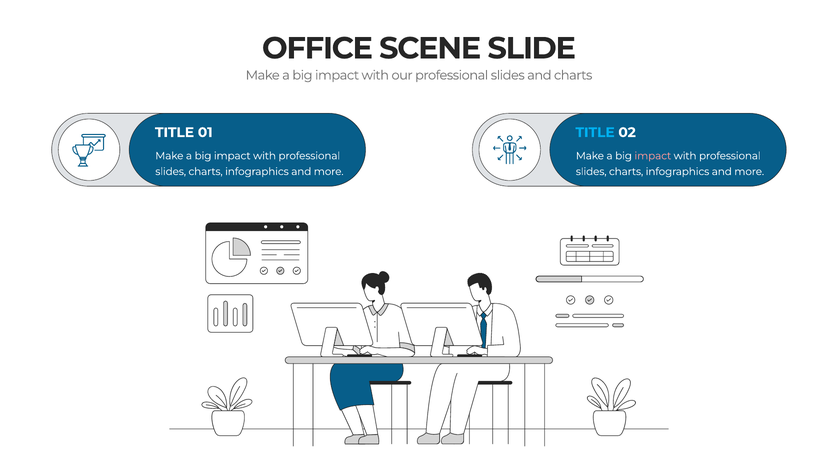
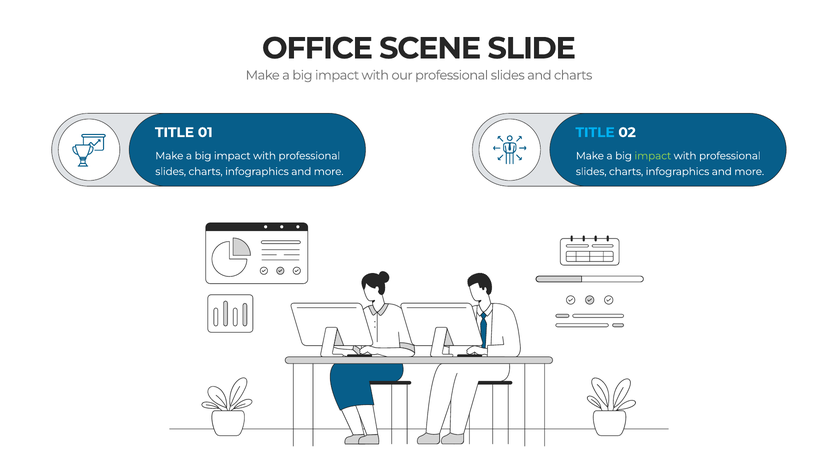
impact at (653, 156) colour: pink -> light green
